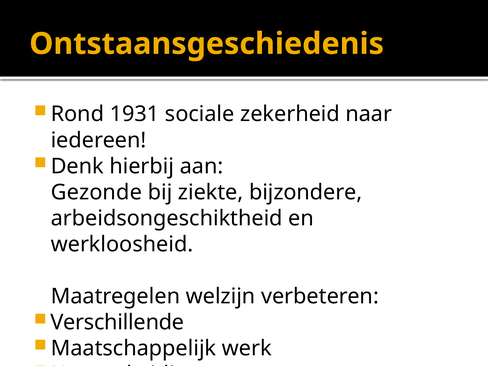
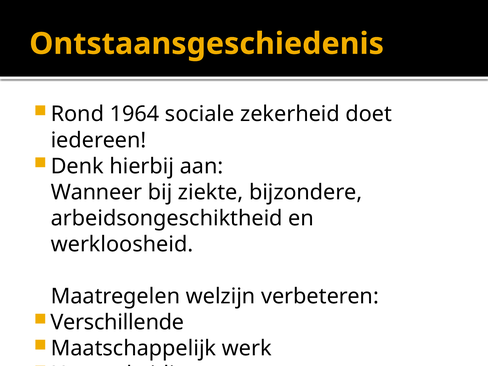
1931: 1931 -> 1964
naar: naar -> doet
Gezonde: Gezonde -> Wanneer
